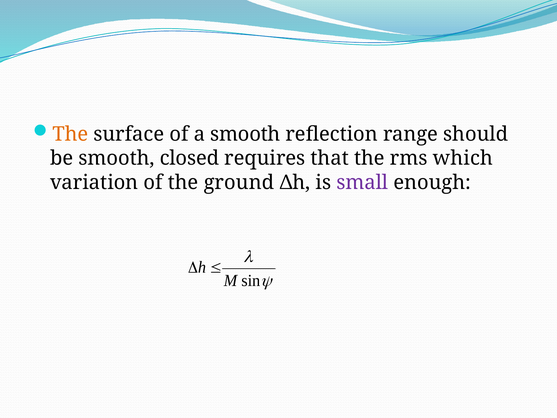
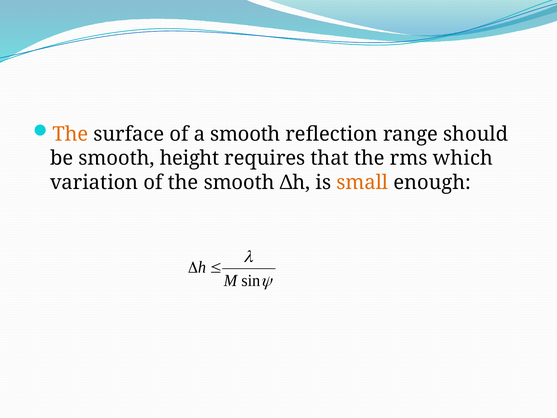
closed: closed -> height
the ground: ground -> smooth
small colour: purple -> orange
